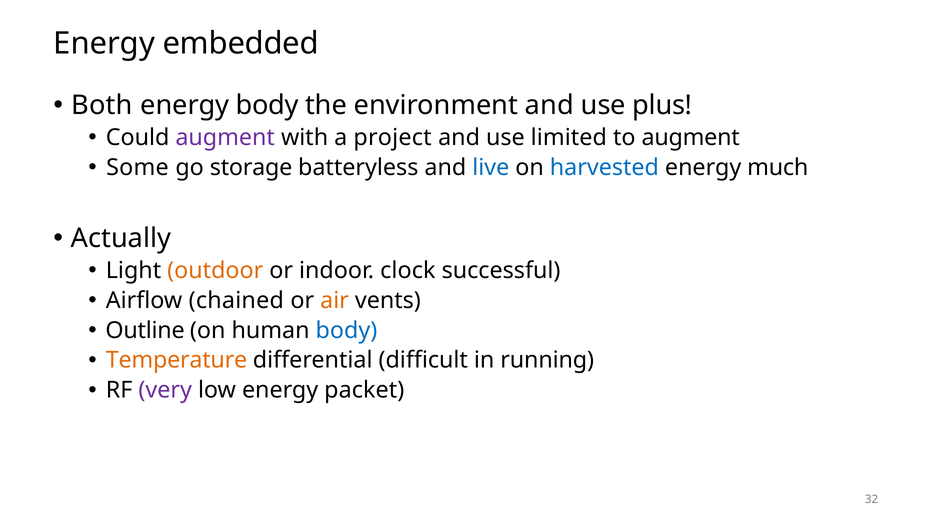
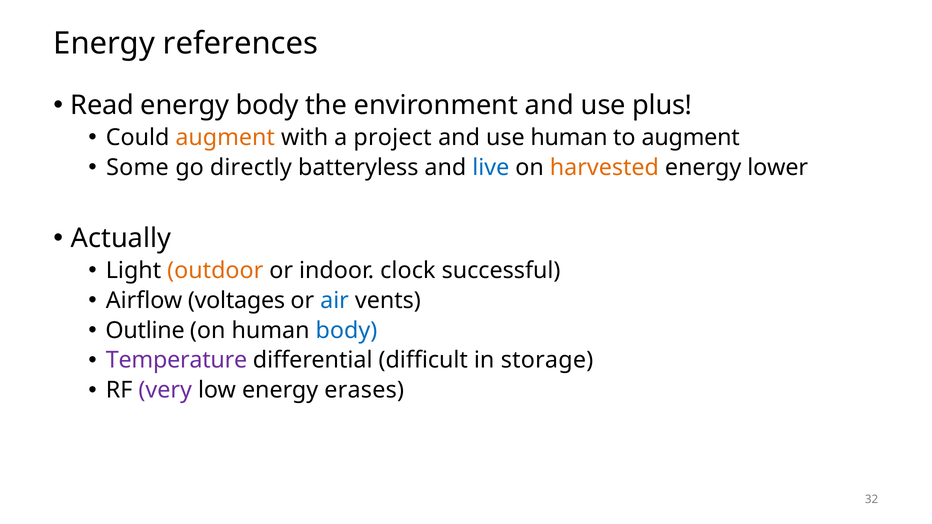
embedded: embedded -> references
Both: Both -> Read
augment at (225, 138) colour: purple -> orange
use limited: limited -> human
storage: storage -> directly
harvested colour: blue -> orange
much: much -> lower
chained: chained -> voltages
air colour: orange -> blue
Temperature colour: orange -> purple
running: running -> storage
packet: packet -> erases
